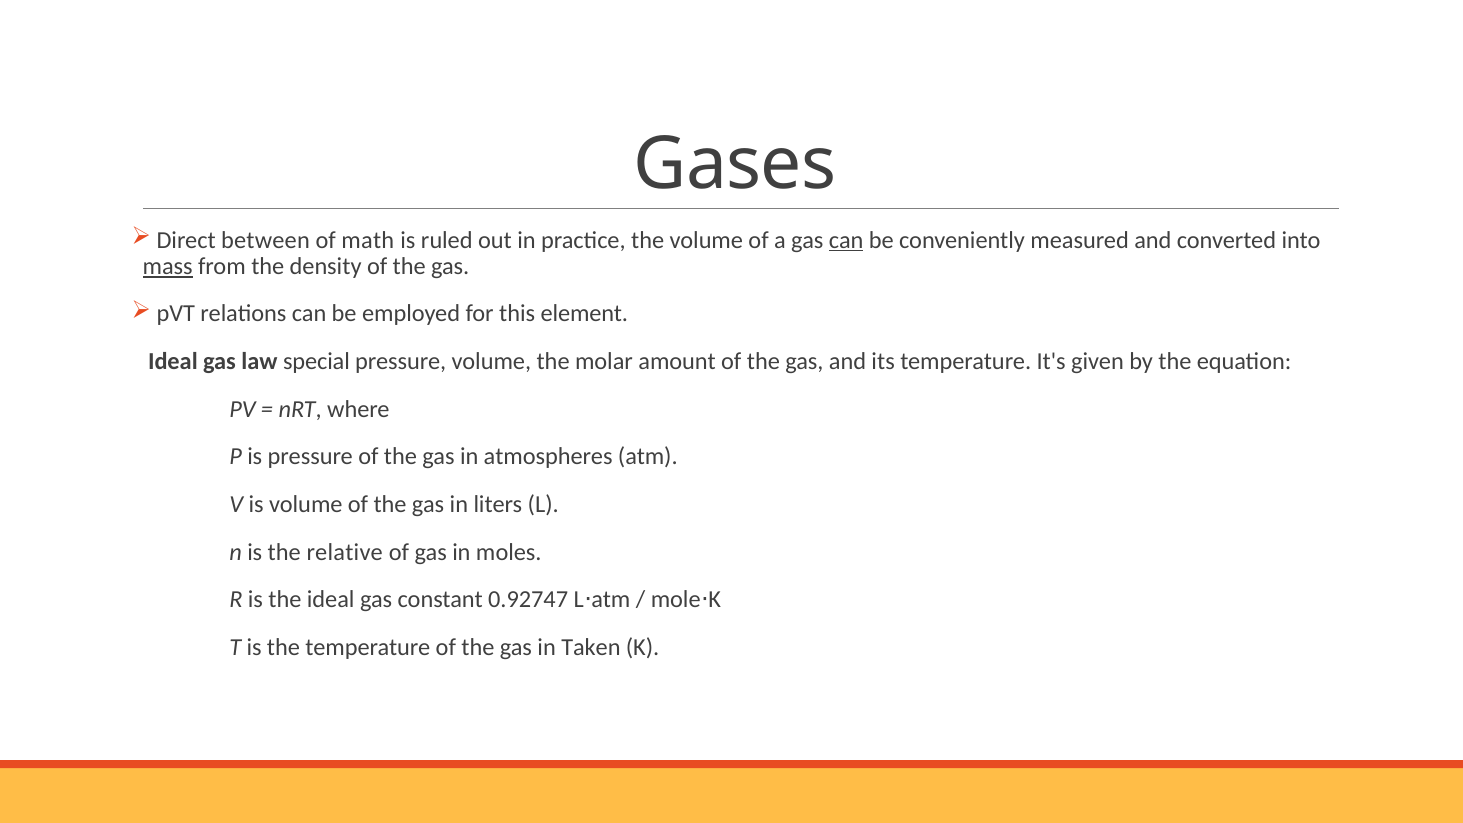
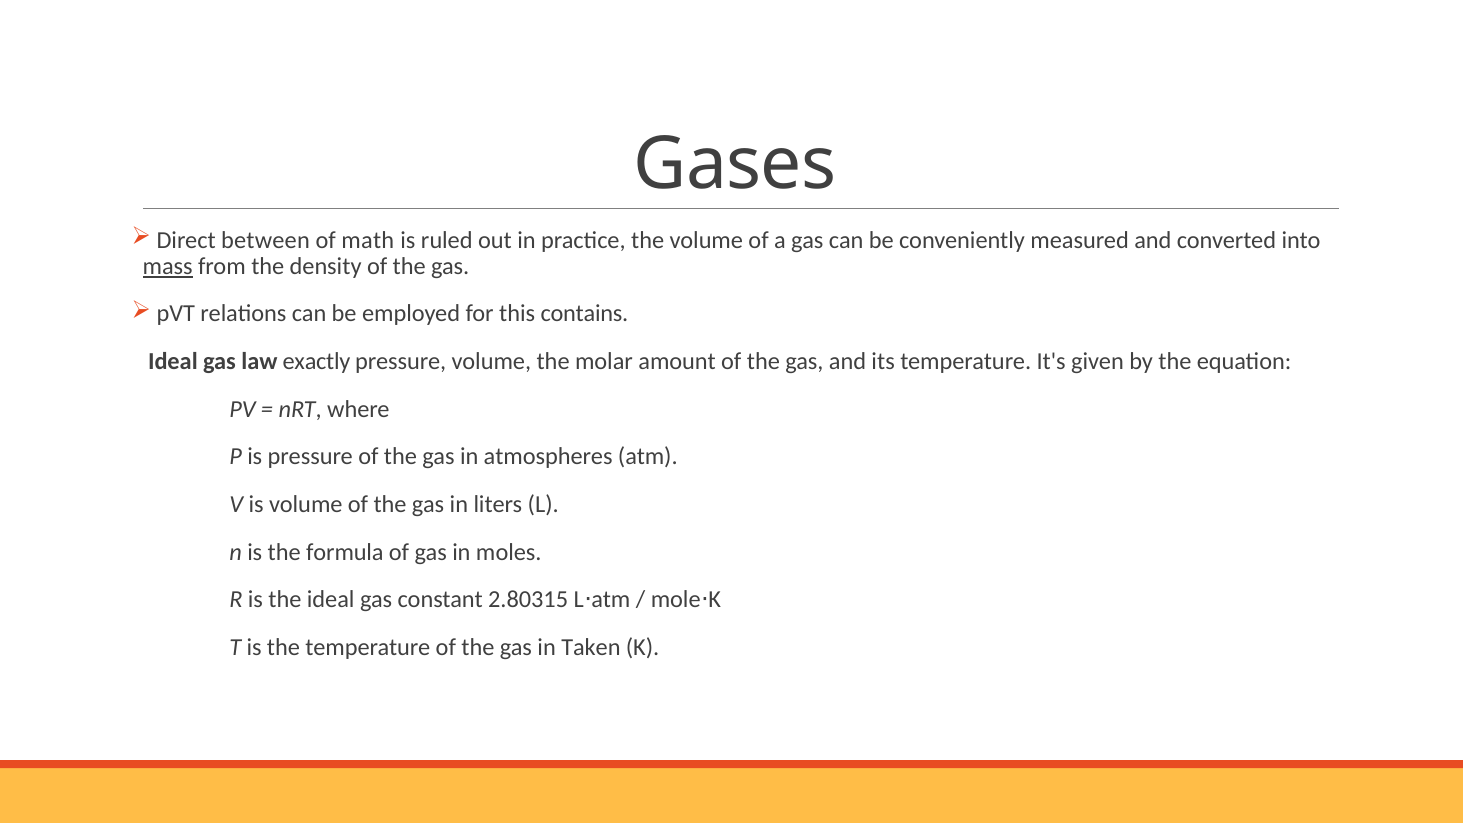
can at (846, 240) underline: present -> none
element: element -> contains
special: special -> exactly
relative: relative -> formula
0.92747: 0.92747 -> 2.80315
